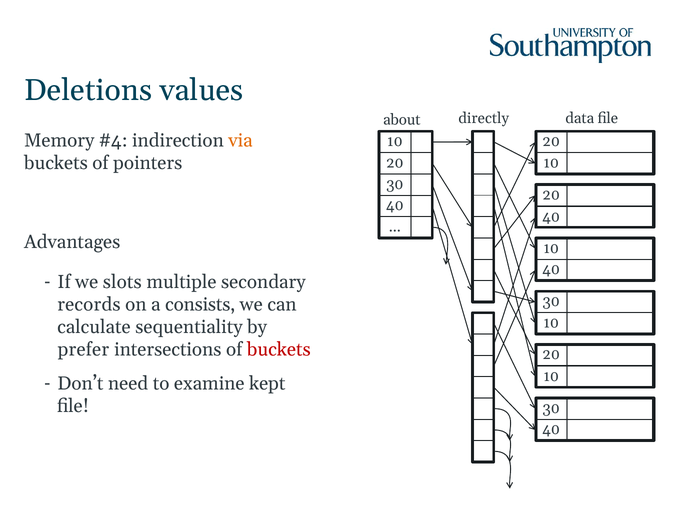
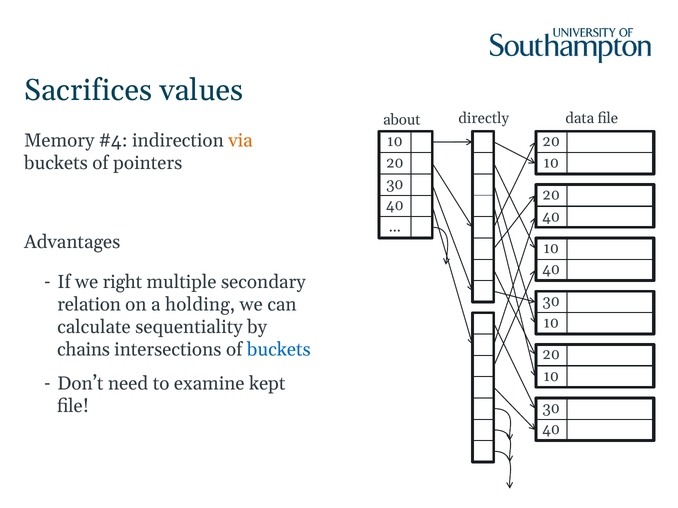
Deletions: Deletions -> Sacrifices
slots: slots -> right
records: records -> relation
consists: consists -> holding
prefer: prefer -> chains
buckets at (279, 350) colour: red -> blue
